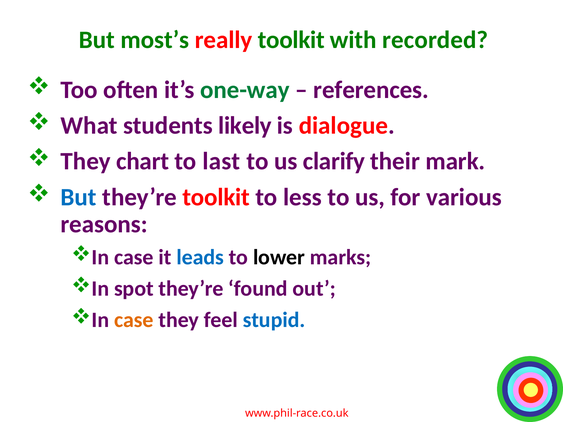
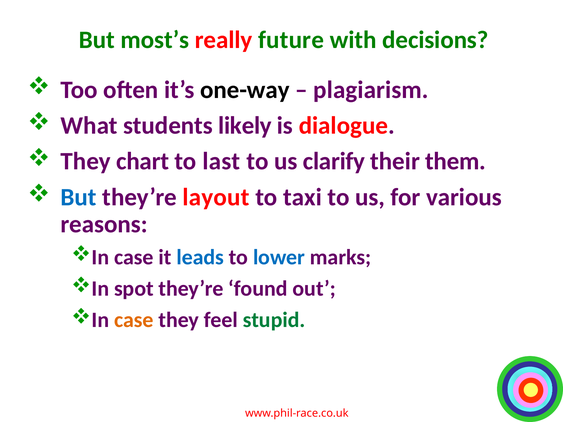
really toolkit: toolkit -> future
recorded: recorded -> decisions
one-way colour: green -> black
references: references -> plagiarism
mark: mark -> them
they’re toolkit: toolkit -> layout
less: less -> taxi
lower colour: black -> blue
stupid colour: blue -> green
